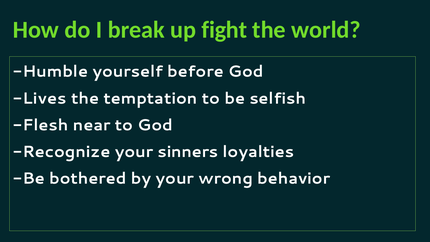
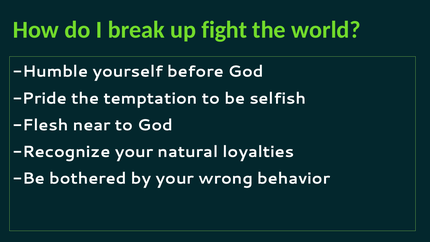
Lives: Lives -> Pride
sinners: sinners -> natural
